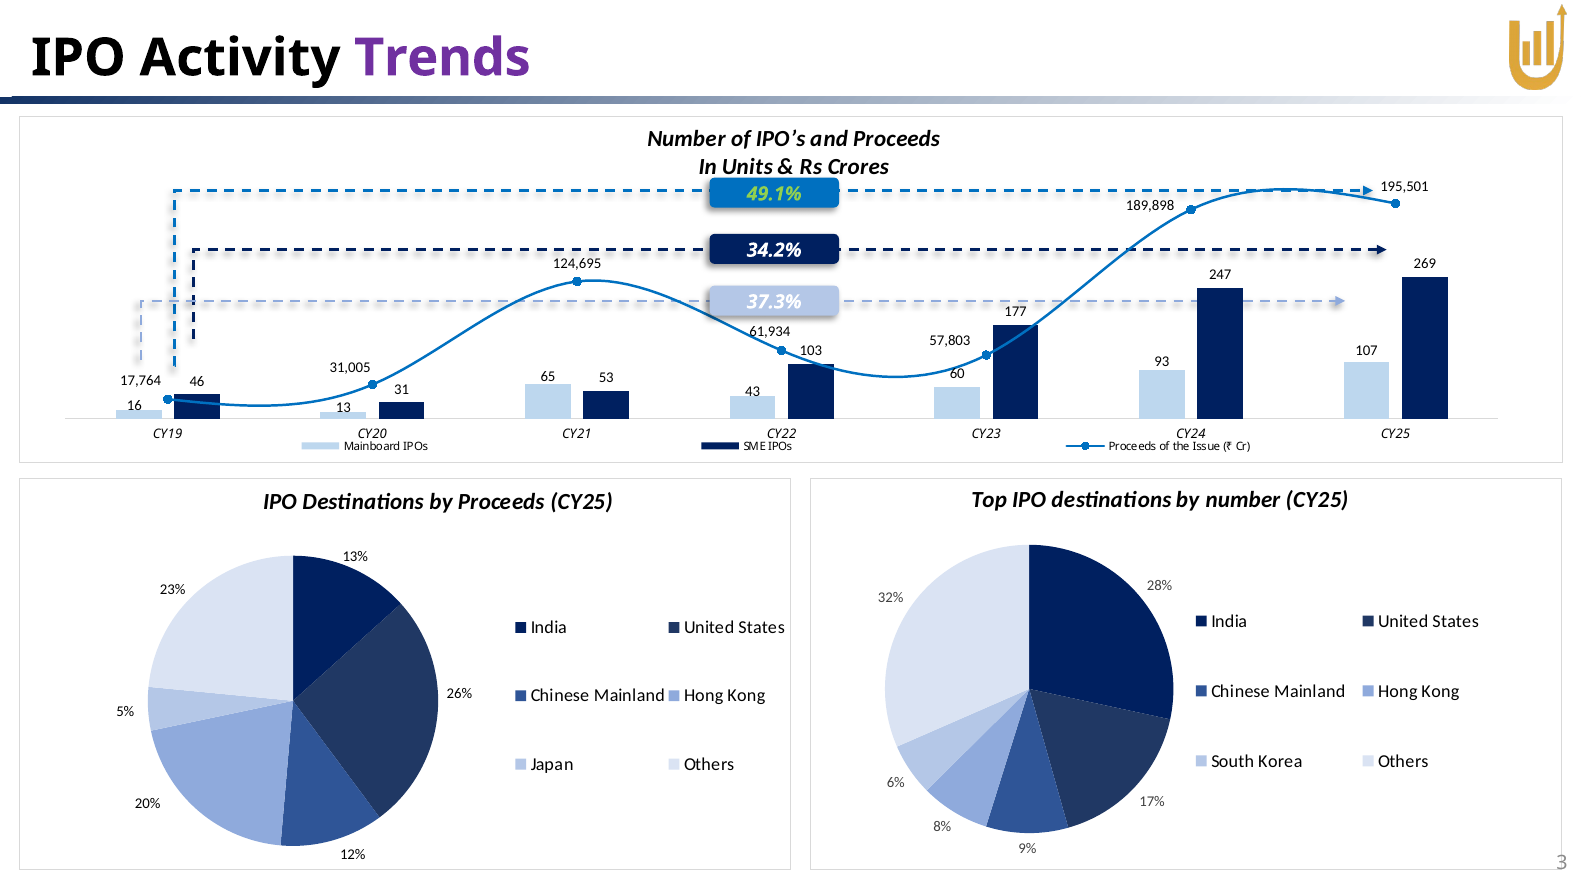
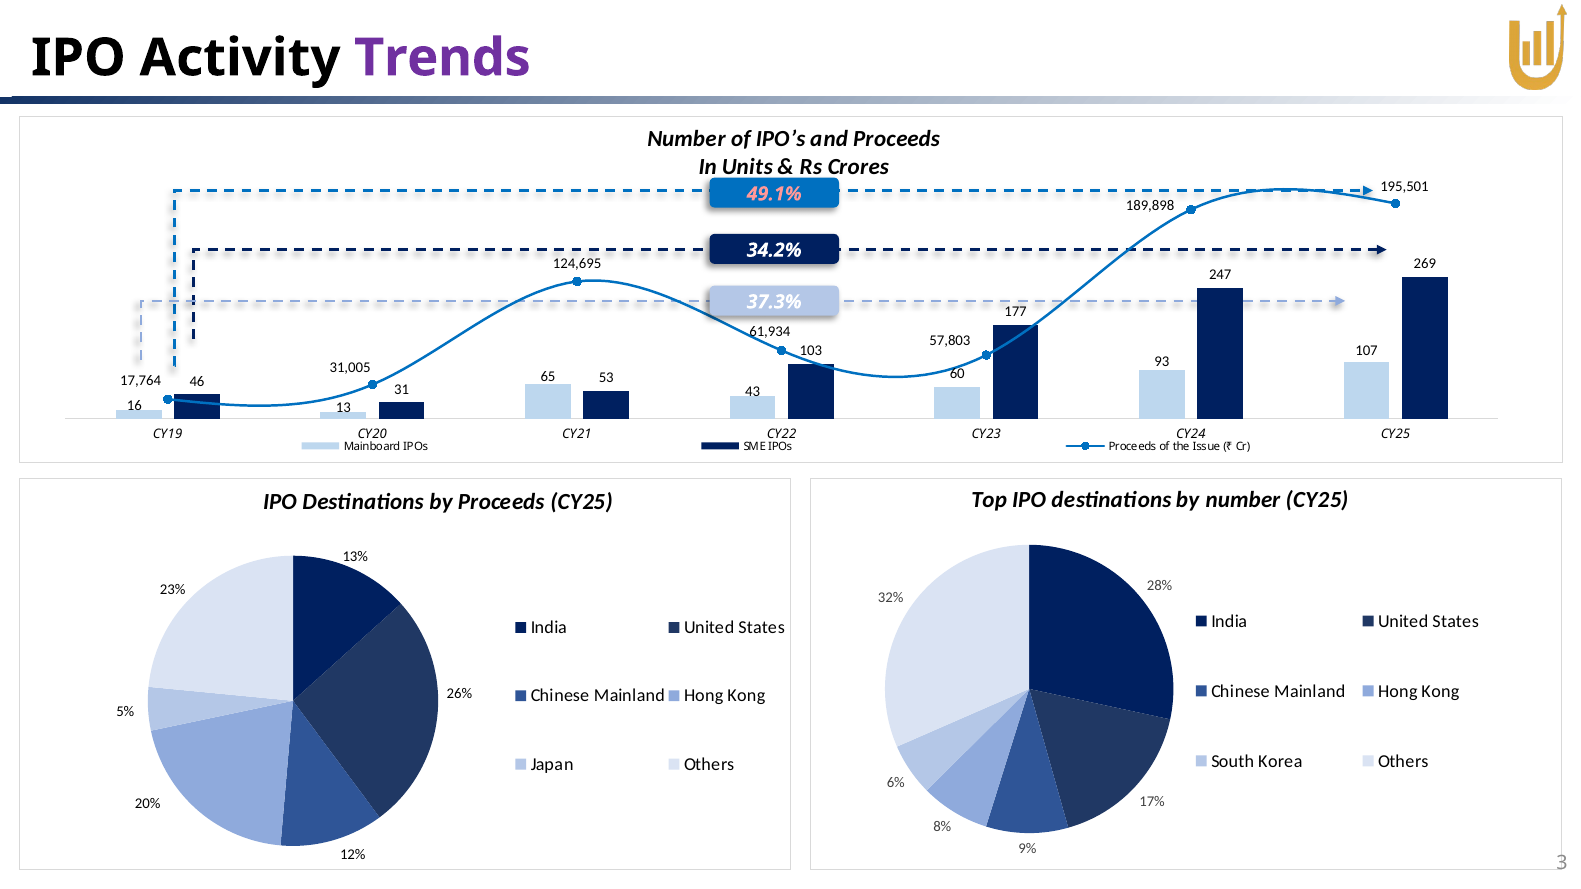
49.1% colour: light green -> pink
